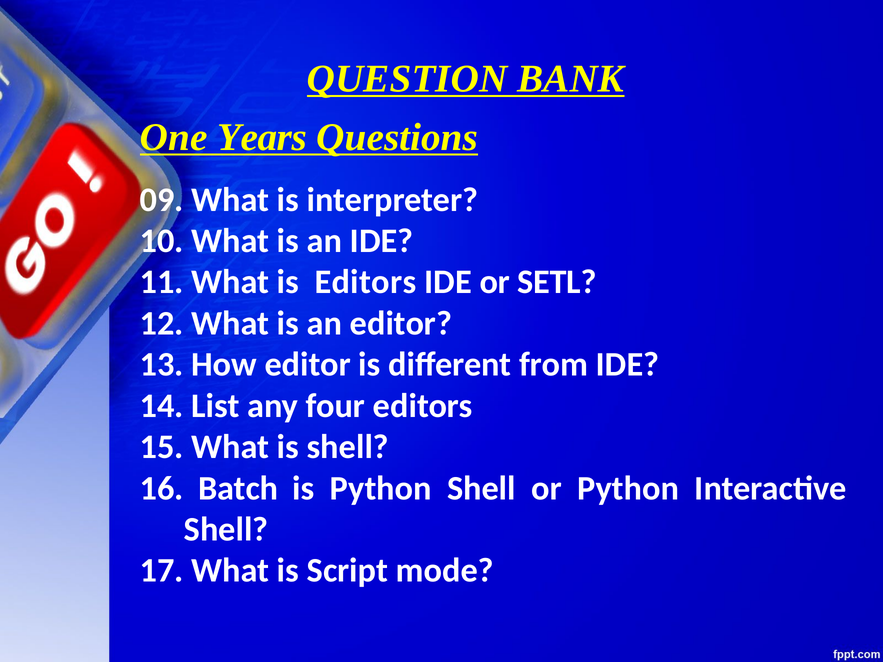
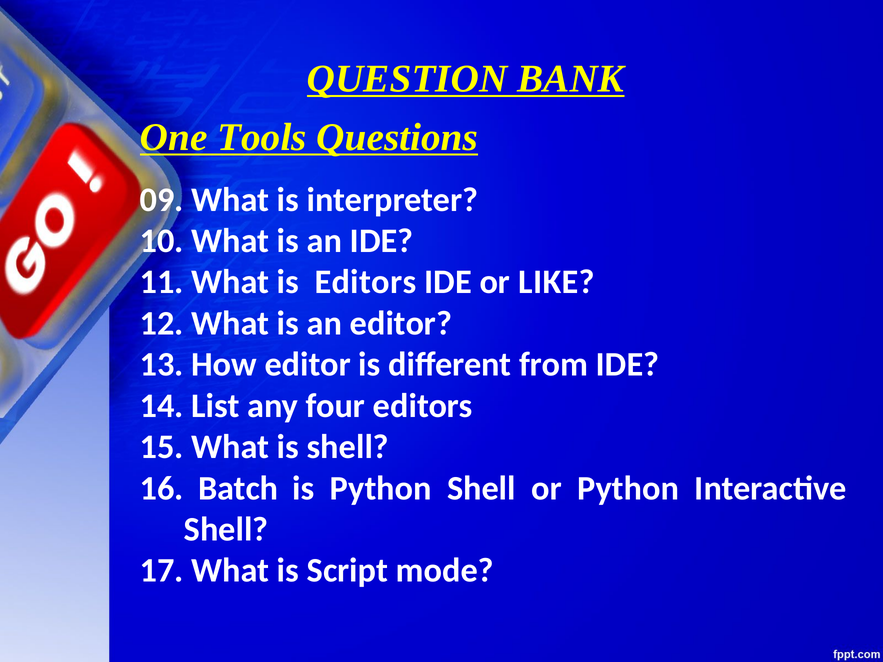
Years: Years -> Tools
SETL: SETL -> LIKE
